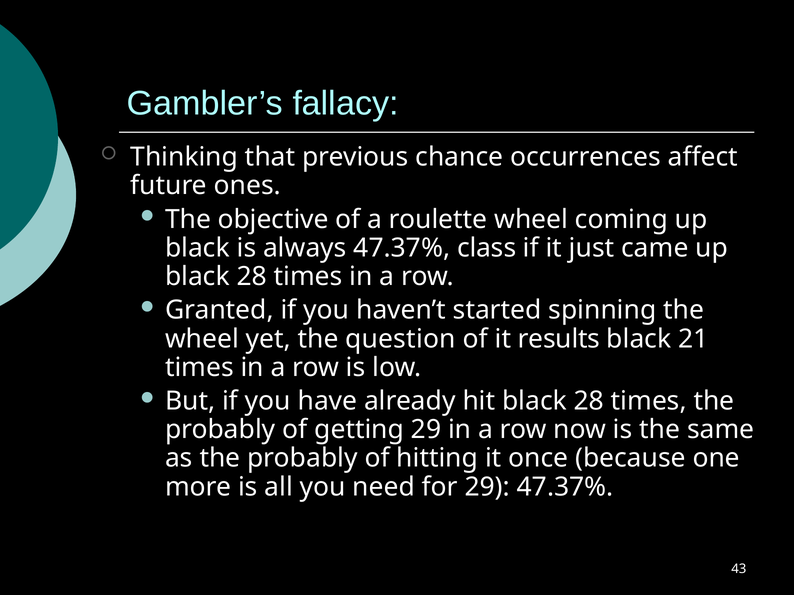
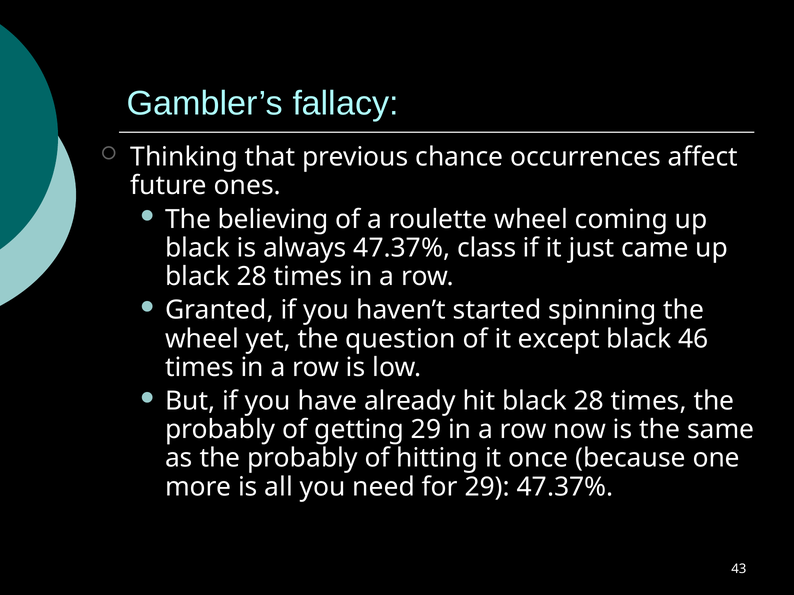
objective: objective -> believing
results: results -> except
21: 21 -> 46
